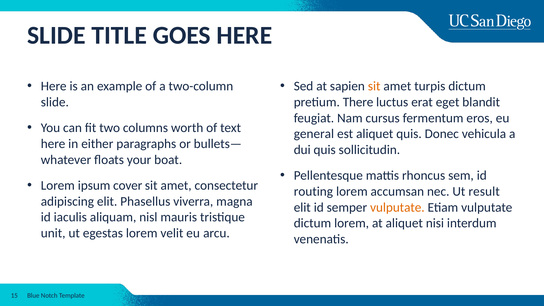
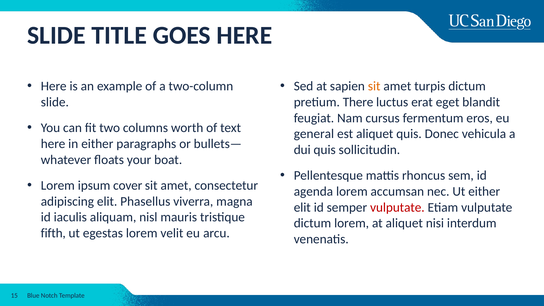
routing: routing -> agenda
Ut result: result -> either
vulputate at (397, 207) colour: orange -> red
unit: unit -> fifth
